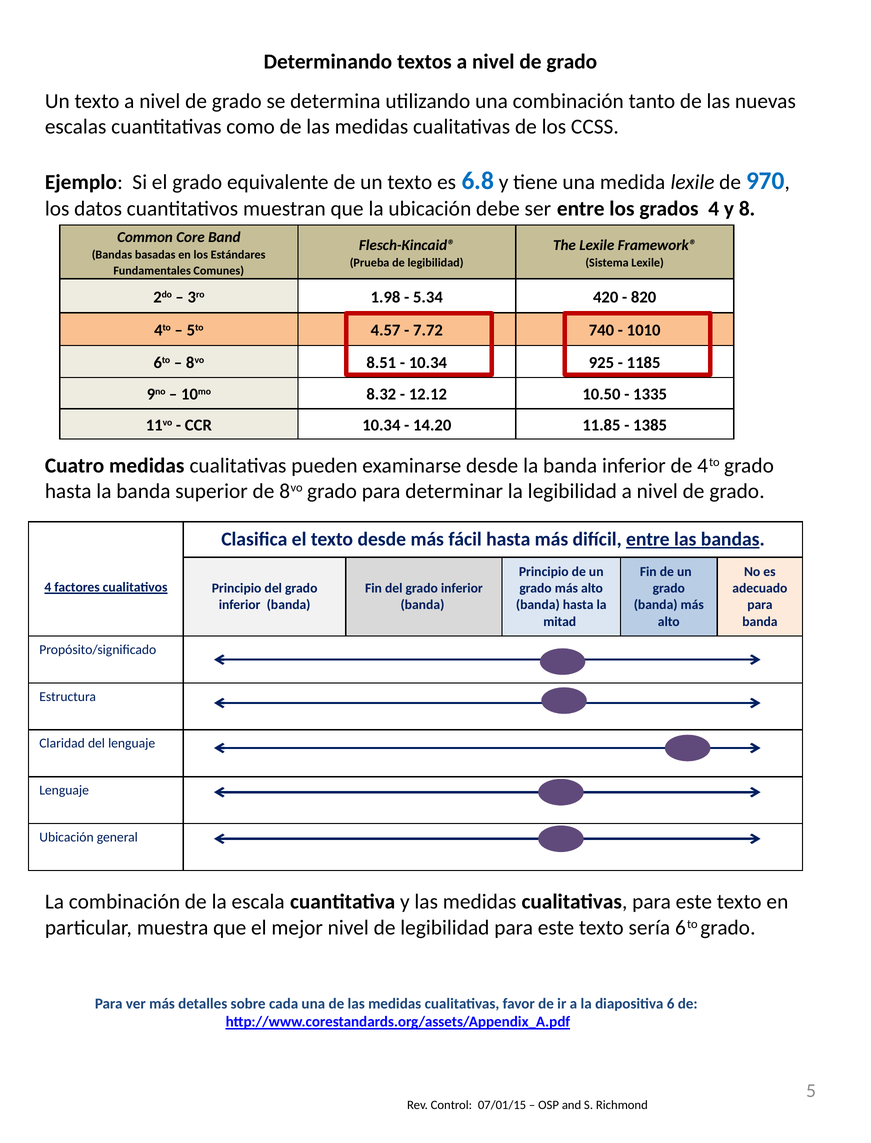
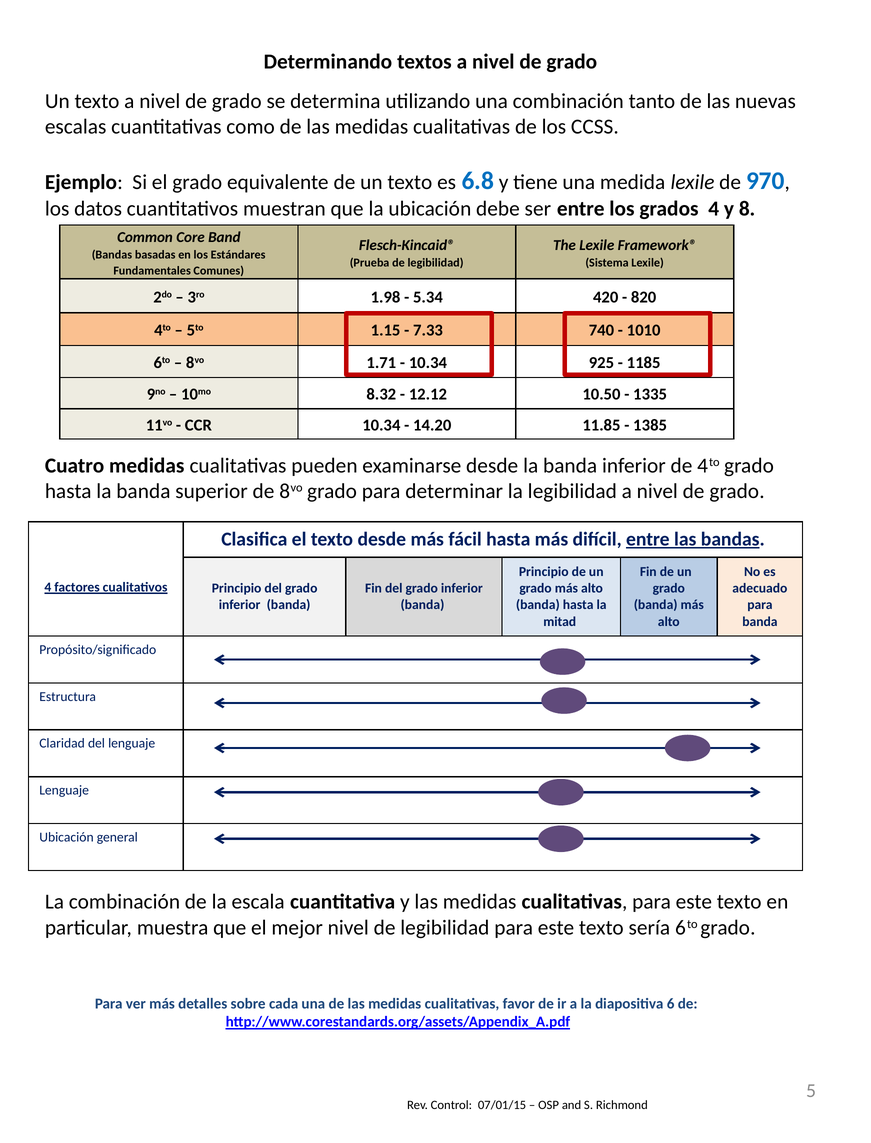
4.57: 4.57 -> 1.15
7.72: 7.72 -> 7.33
8.51: 8.51 -> 1.71
